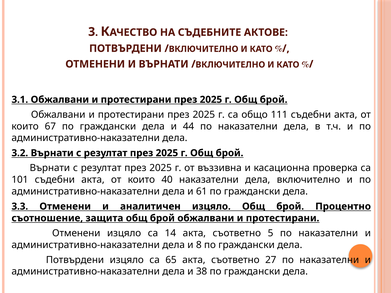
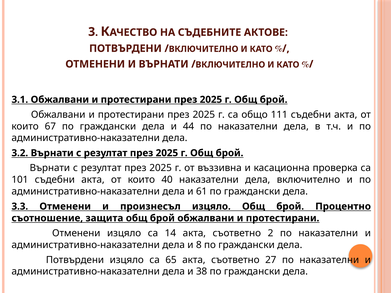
аналитичен: аналитичен -> произнесъл
5: 5 -> 2
